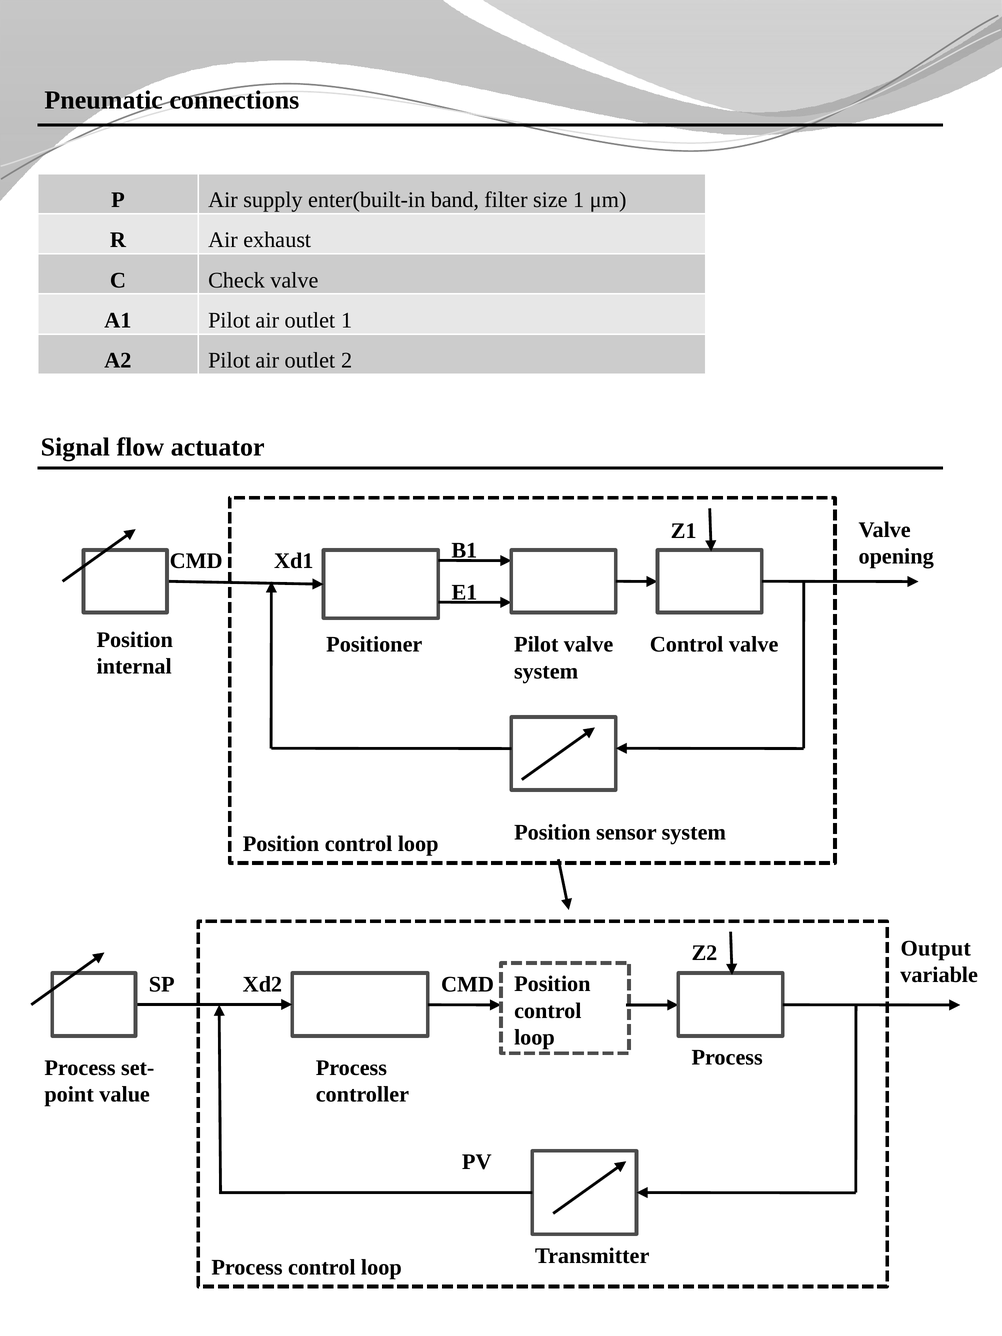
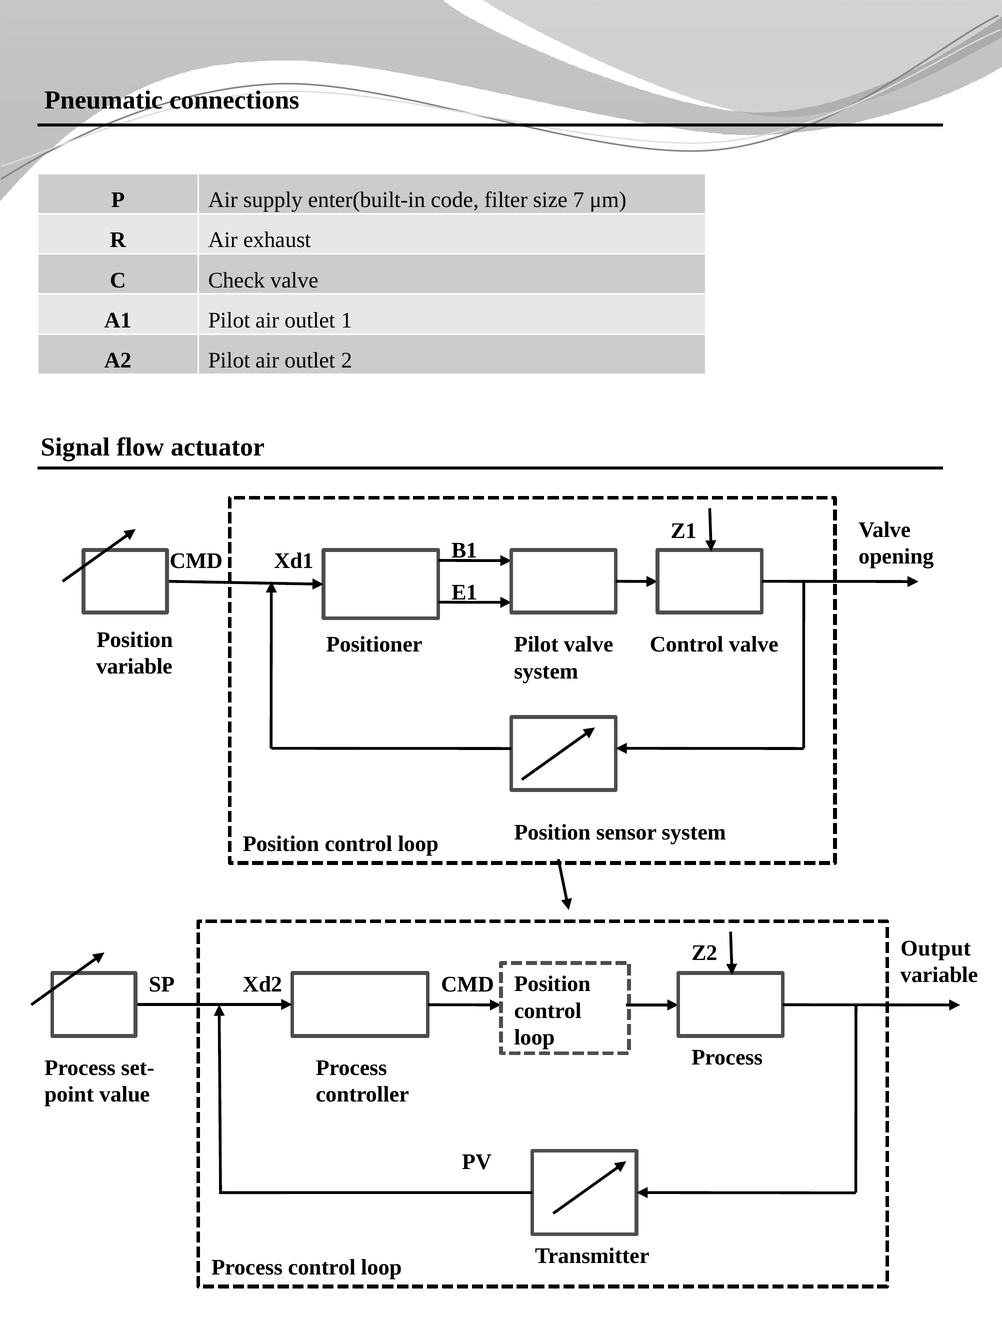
band: band -> code
size 1: 1 -> 7
internal at (134, 666): internal -> variable
